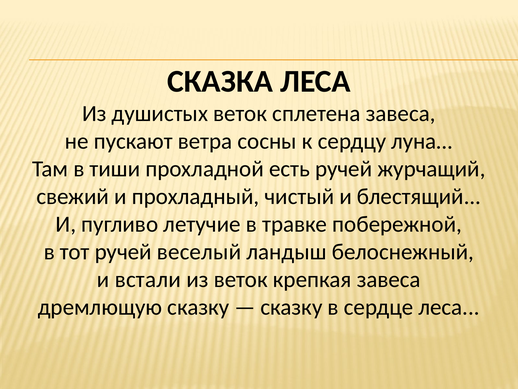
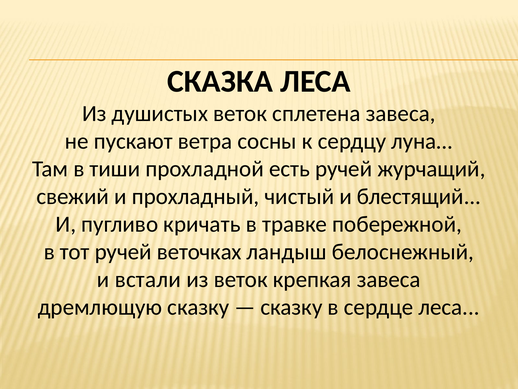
летучие: летучие -> кричать
веселый: веселый -> веточках
